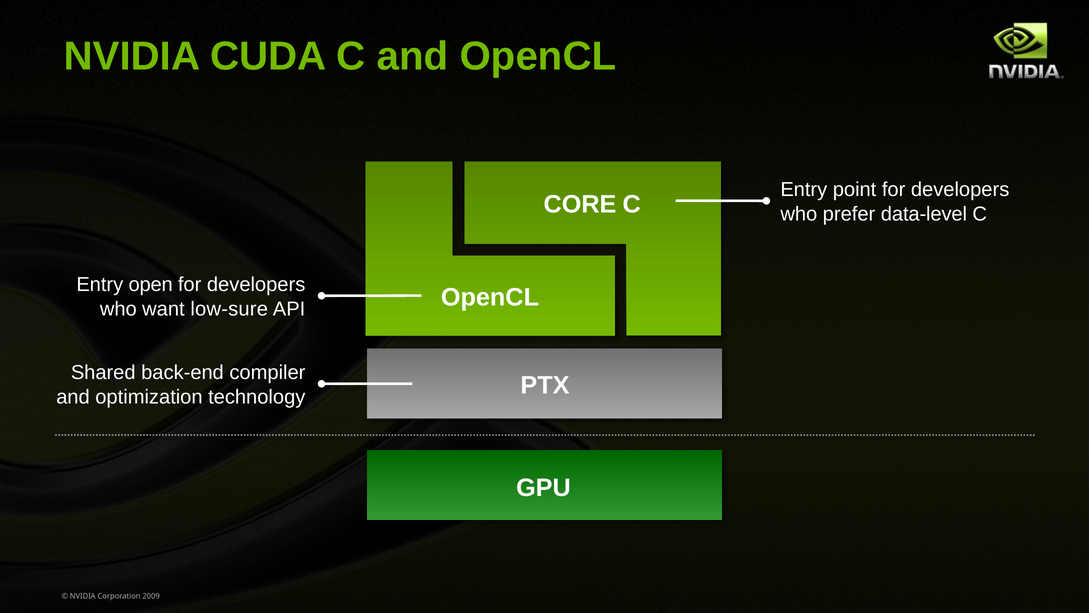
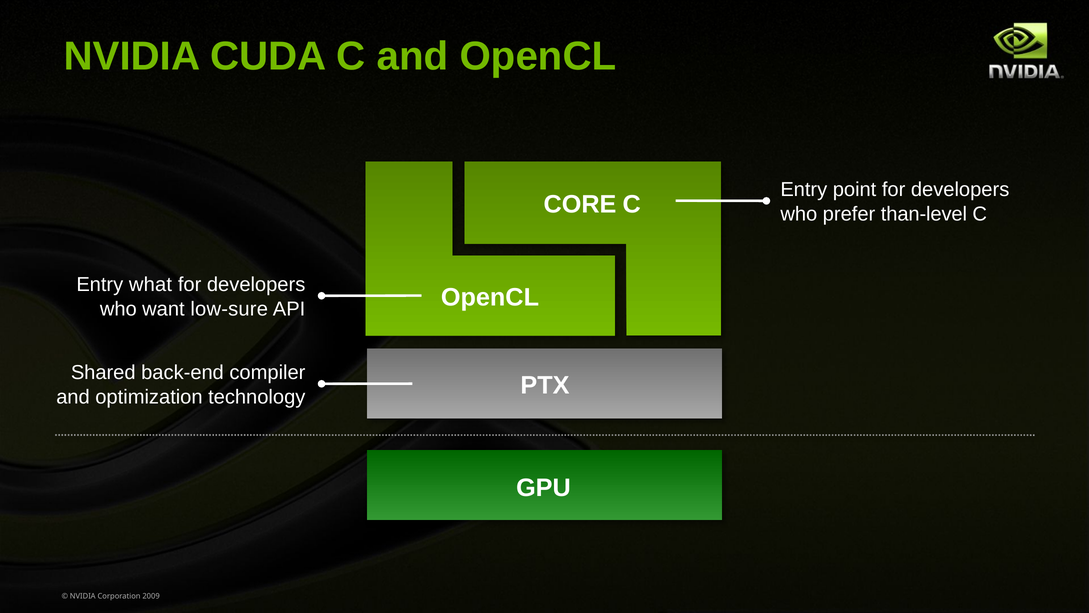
data-level: data-level -> than-level
open: open -> what
